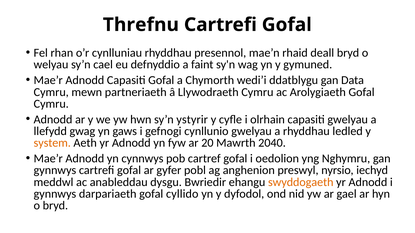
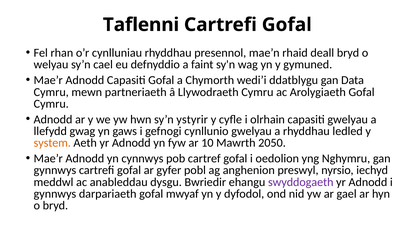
Threfnu: Threfnu -> Taflenni
20: 20 -> 10
2040: 2040 -> 2050
swyddogaeth colour: orange -> purple
cyllido: cyllido -> mwyaf
